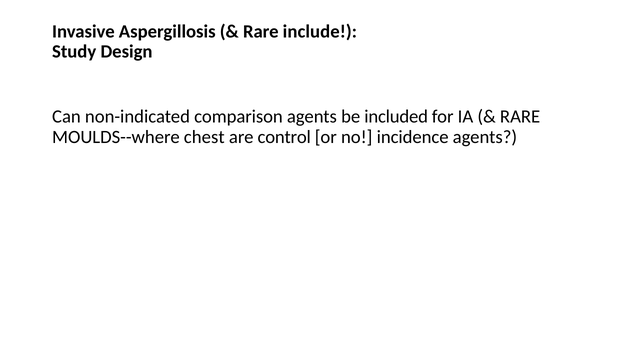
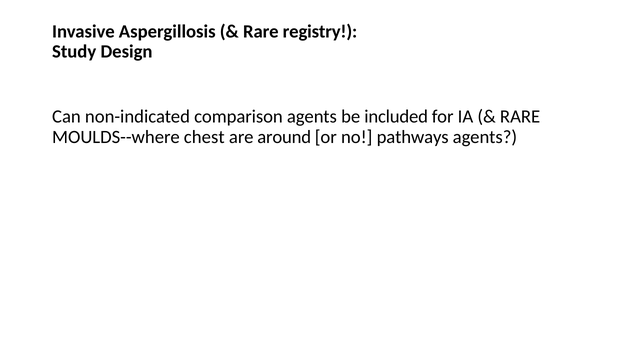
include: include -> registry
control: control -> around
incidence: incidence -> pathways
